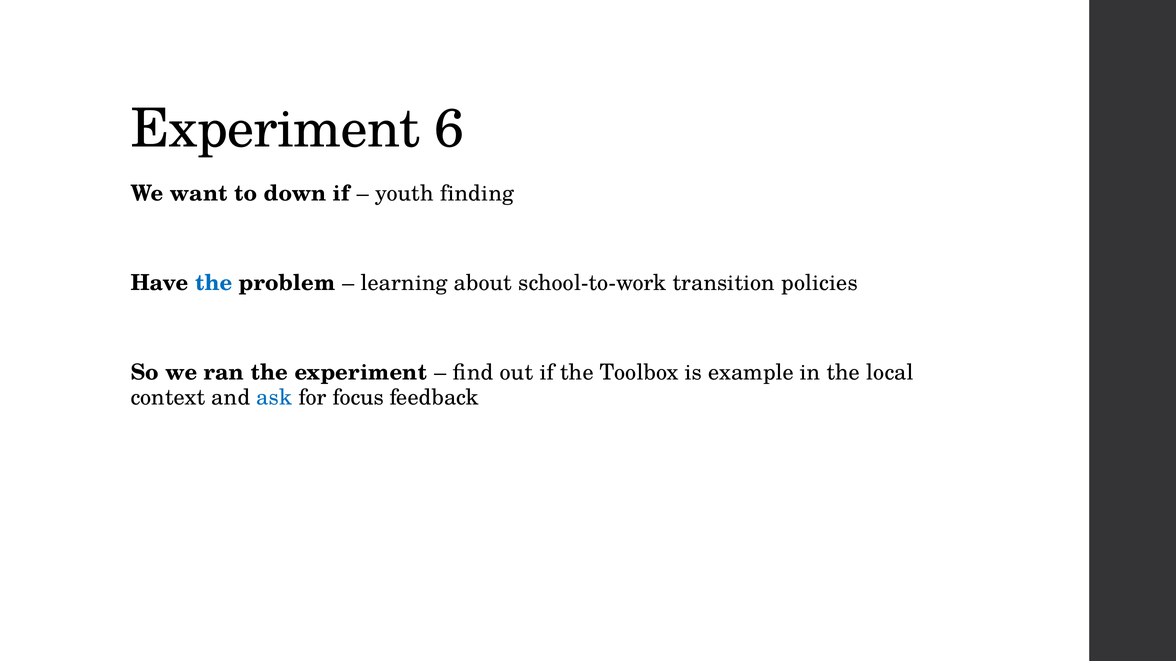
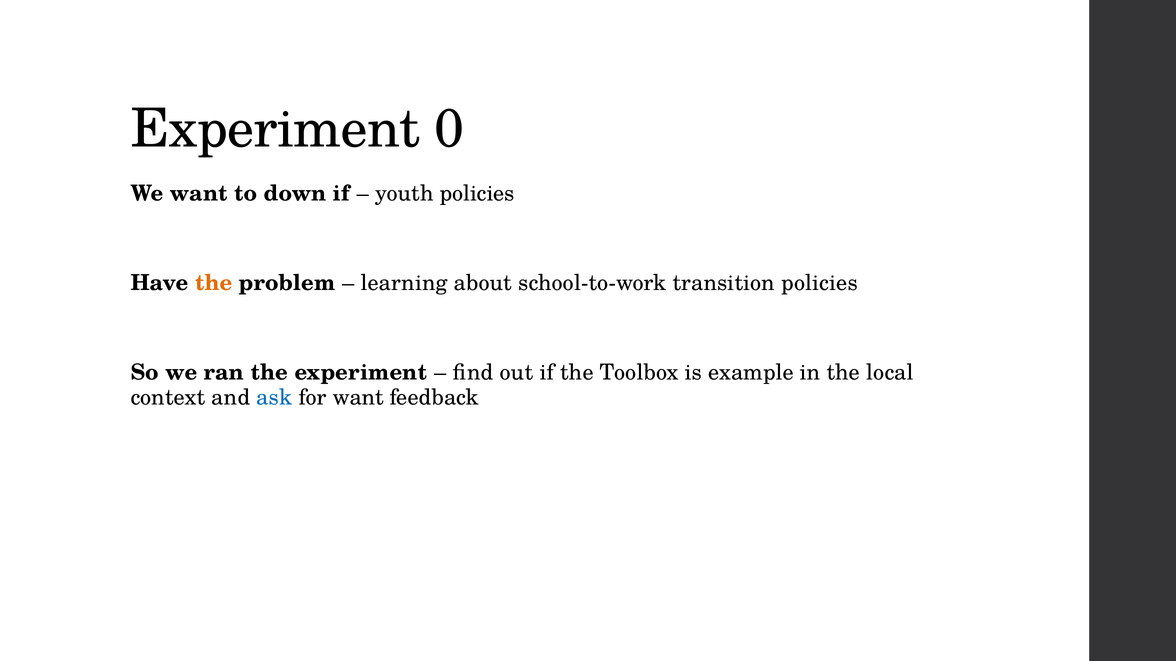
6: 6 -> 0
youth finding: finding -> policies
the at (214, 283) colour: blue -> orange
for focus: focus -> want
